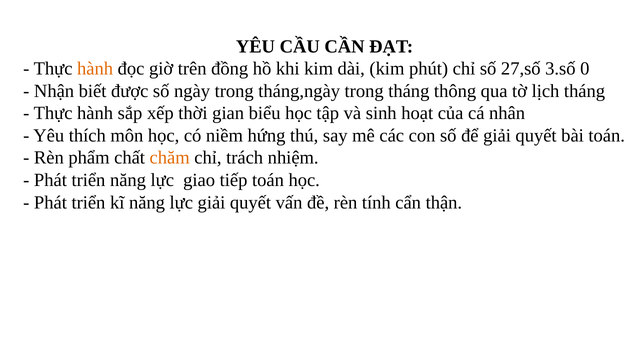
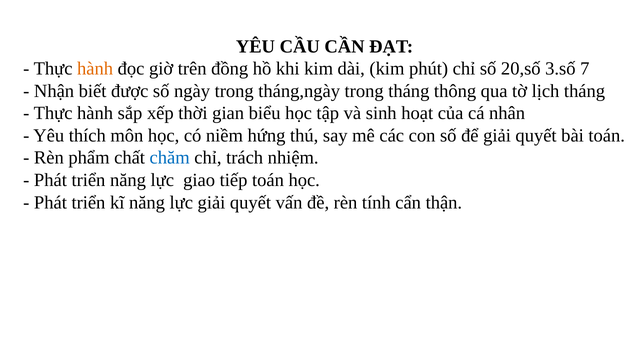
27,số: 27,số -> 20,số
0: 0 -> 7
chăm colour: orange -> blue
